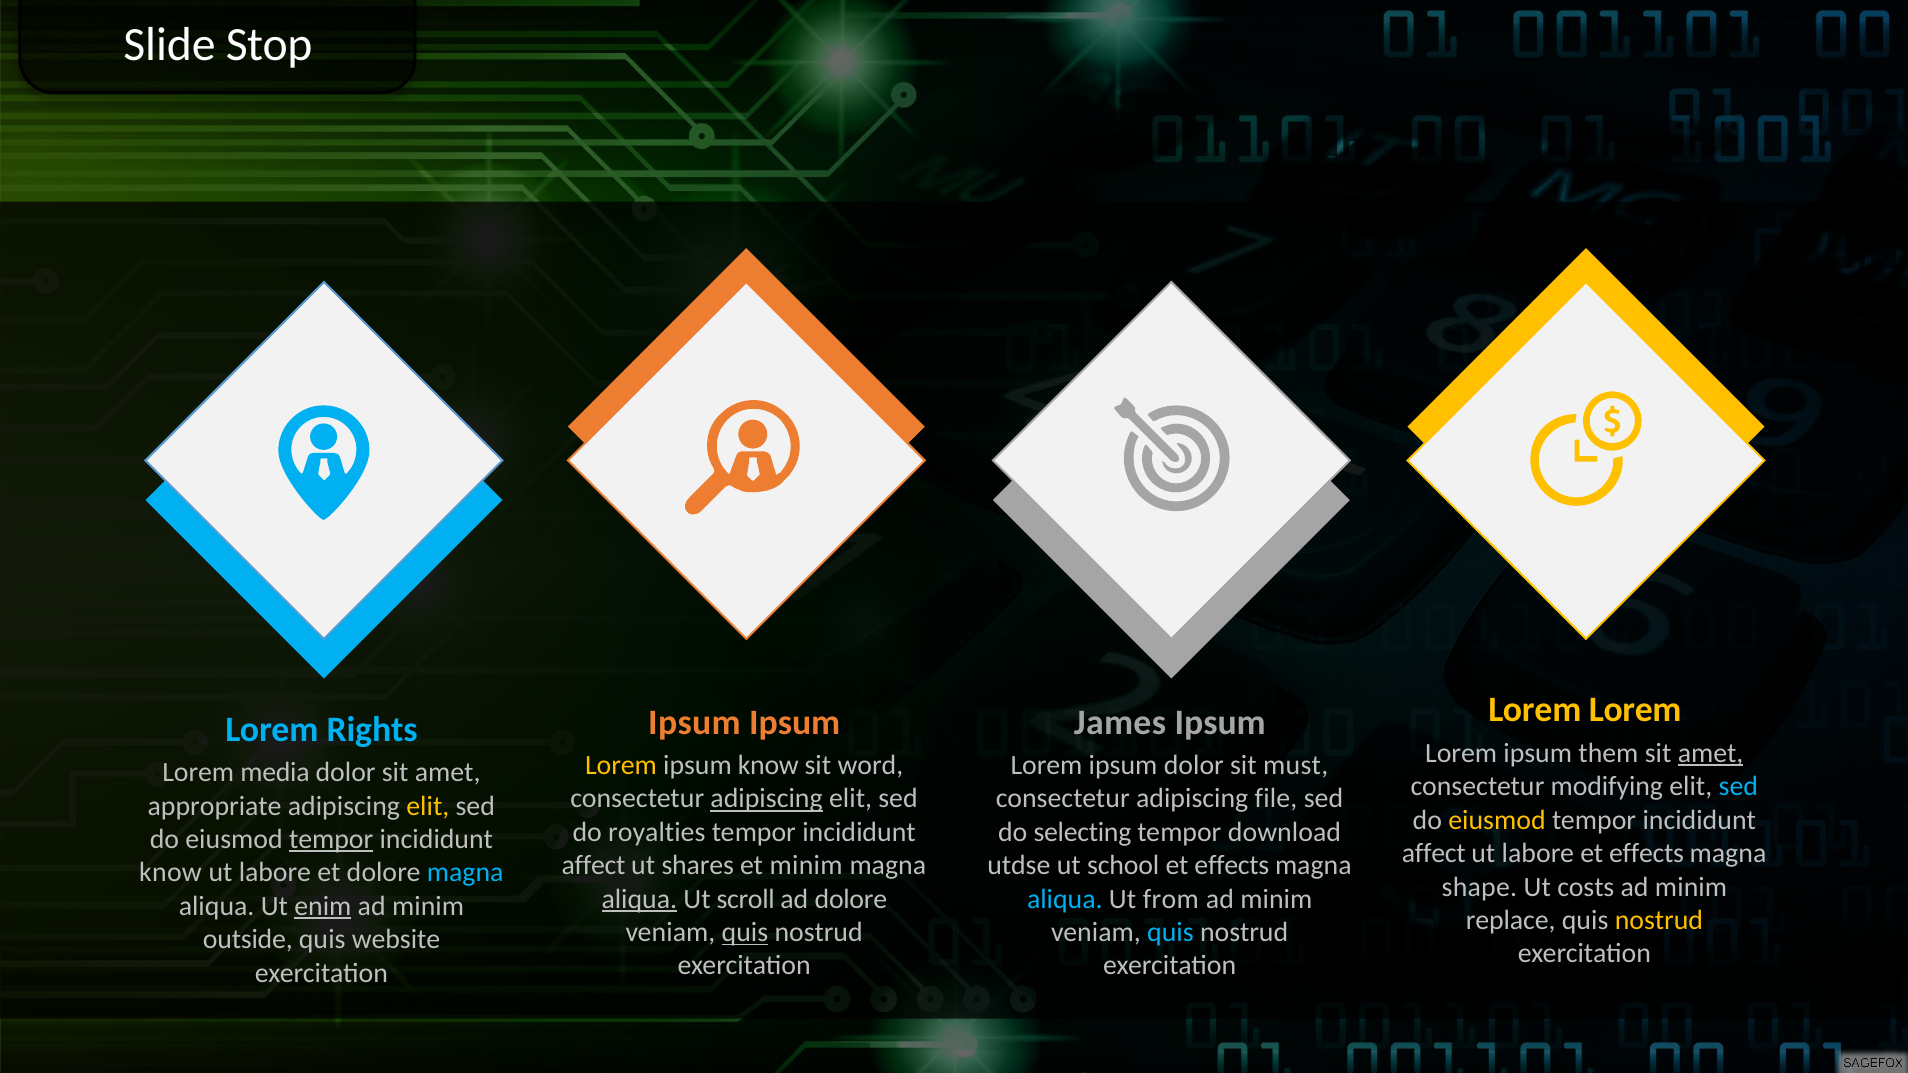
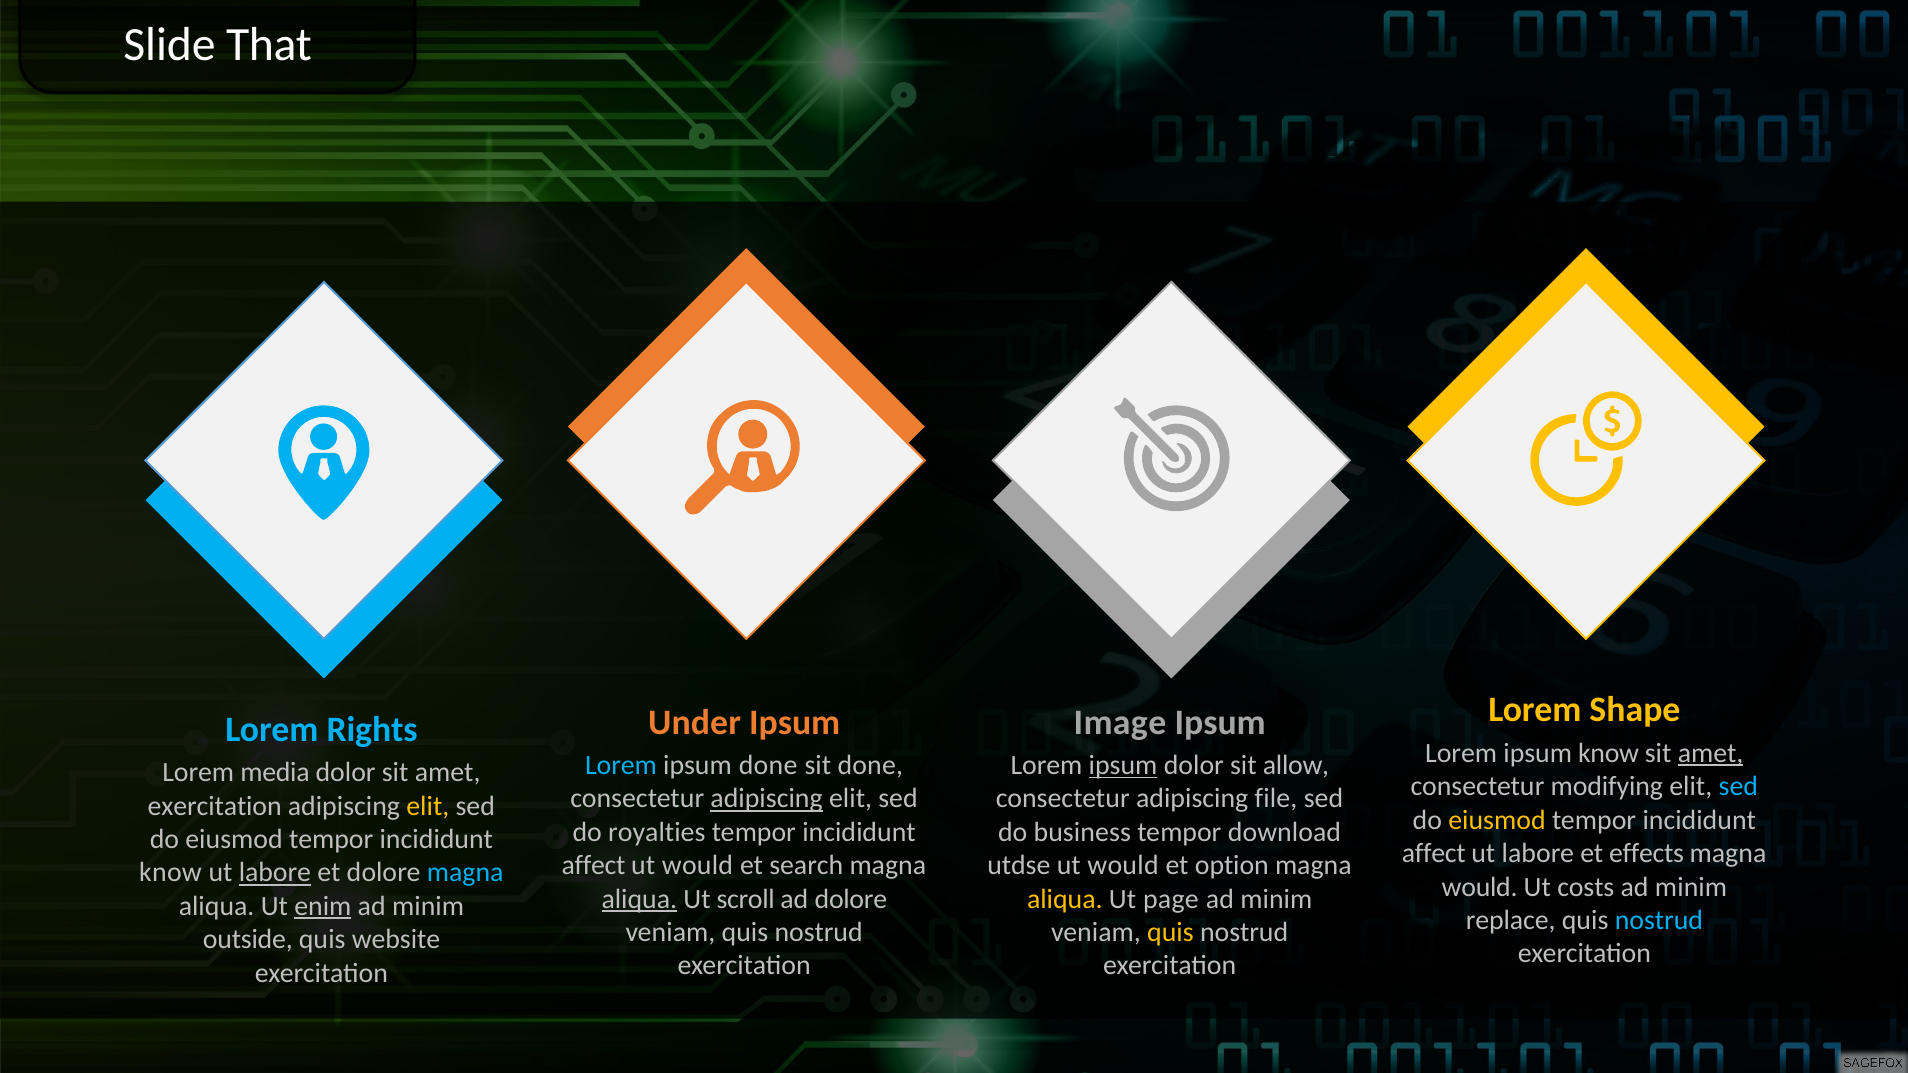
Stop: Stop -> That
Lorem at (1635, 710): Lorem -> Shape
Ipsum at (694, 722): Ipsum -> Under
James: James -> Image
ipsum them: them -> know
Lorem at (621, 766) colour: yellow -> light blue
ipsum know: know -> done
sit word: word -> done
ipsum at (1123, 766) underline: none -> present
must: must -> allow
appropriate at (215, 806): appropriate -> exercitation
selecting: selecting -> business
tempor at (331, 839) underline: present -> none
shares at (698, 866): shares -> would
et minim: minim -> search
utdse ut school: school -> would
effects at (1232, 866): effects -> option
labore at (275, 873) underline: none -> present
shape at (1479, 887): shape -> would
aliqua at (1065, 899) colour: light blue -> yellow
from: from -> page
nostrud at (1659, 921) colour: yellow -> light blue
quis at (745, 933) underline: present -> none
quis at (1170, 933) colour: light blue -> yellow
